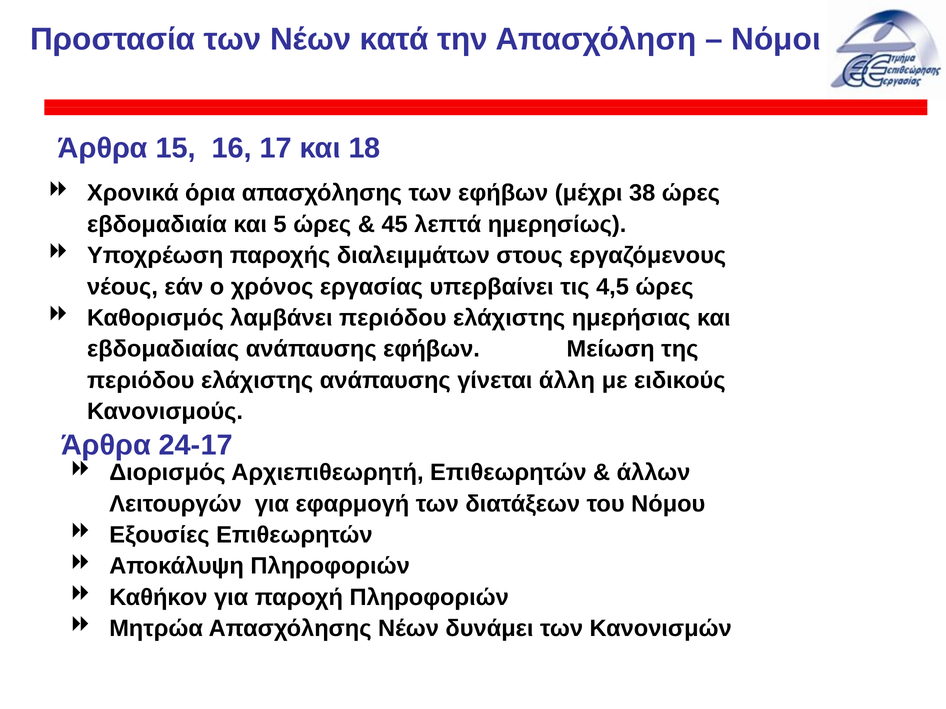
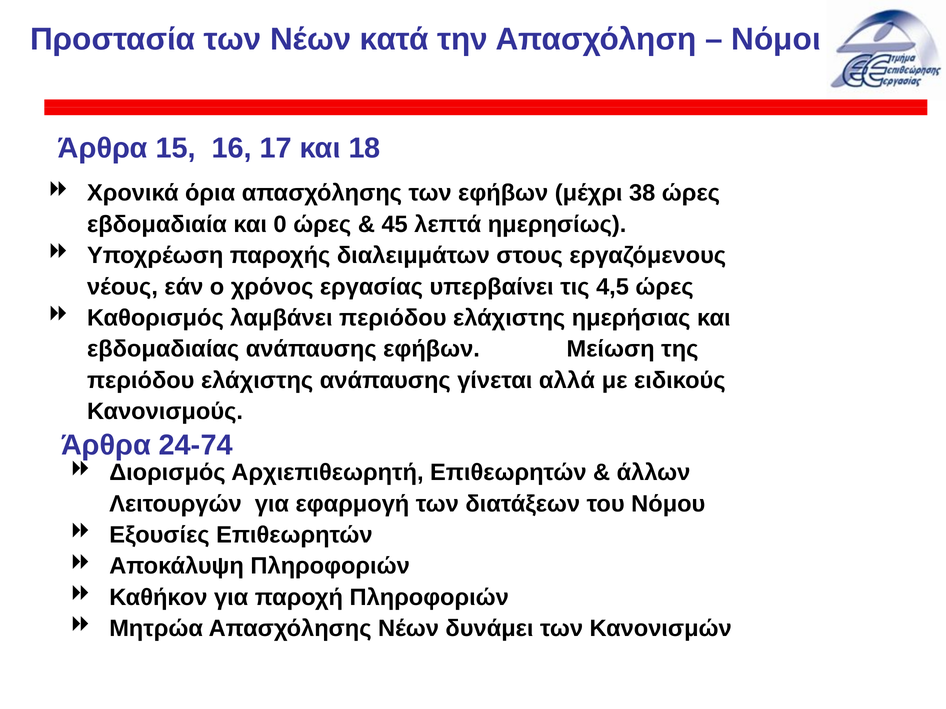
5: 5 -> 0
άλλη: άλλη -> αλλά
24-17: 24-17 -> 24-74
